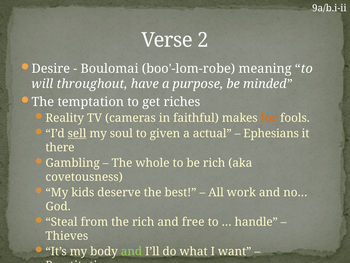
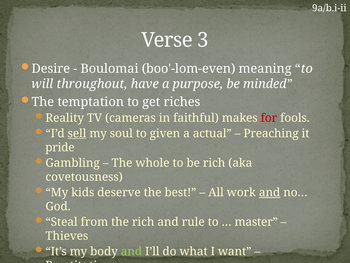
2: 2 -> 3
boo'-lom-robe: boo'-lom-robe -> boo'-lom-even
for colour: orange -> red
Ephesians: Ephesians -> Preaching
there: there -> pride
and at (270, 192) underline: none -> present
free: free -> rule
handle: handle -> master
